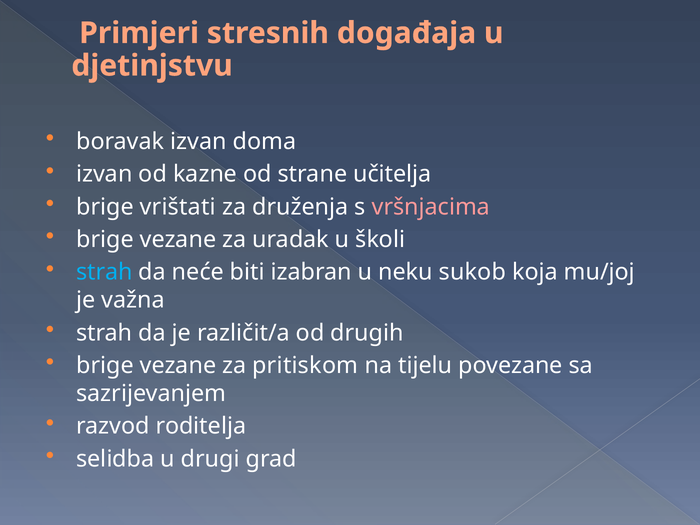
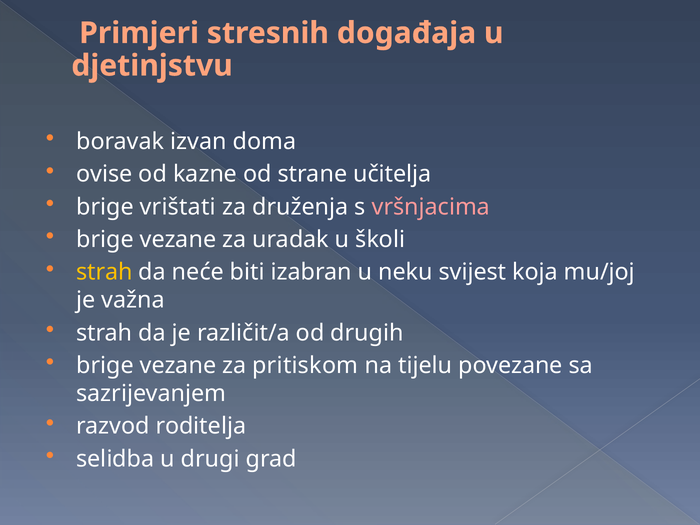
izvan at (104, 174): izvan -> ovise
strah at (104, 272) colour: light blue -> yellow
sukob: sukob -> svijest
